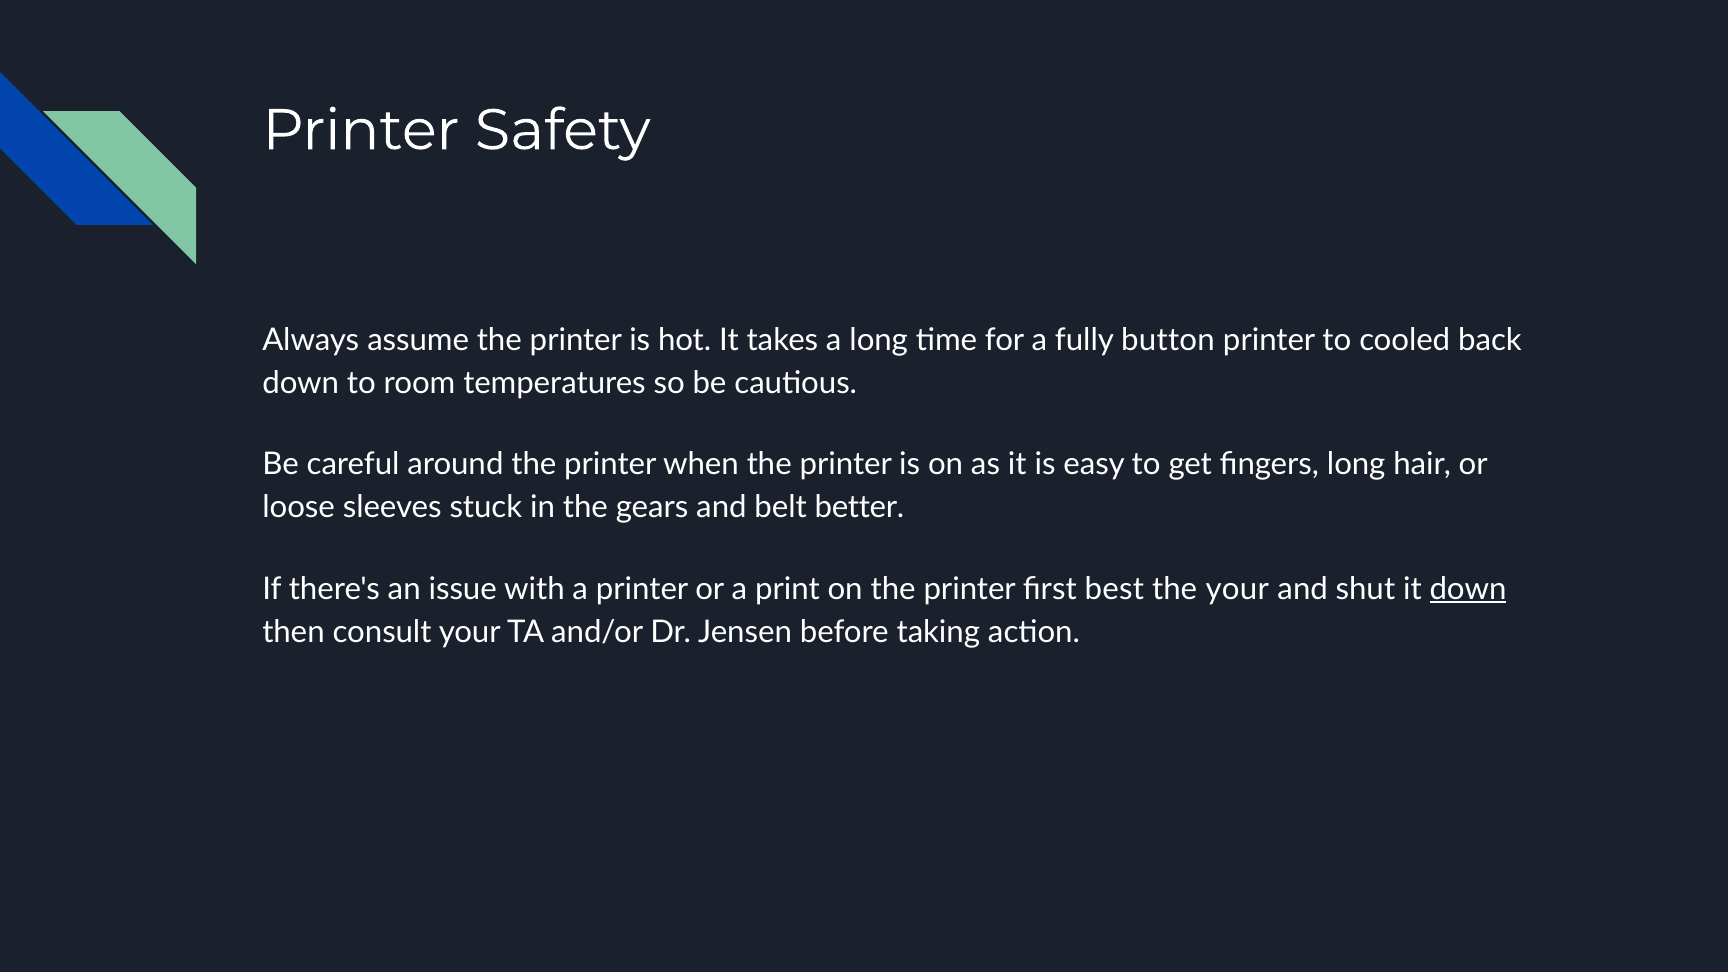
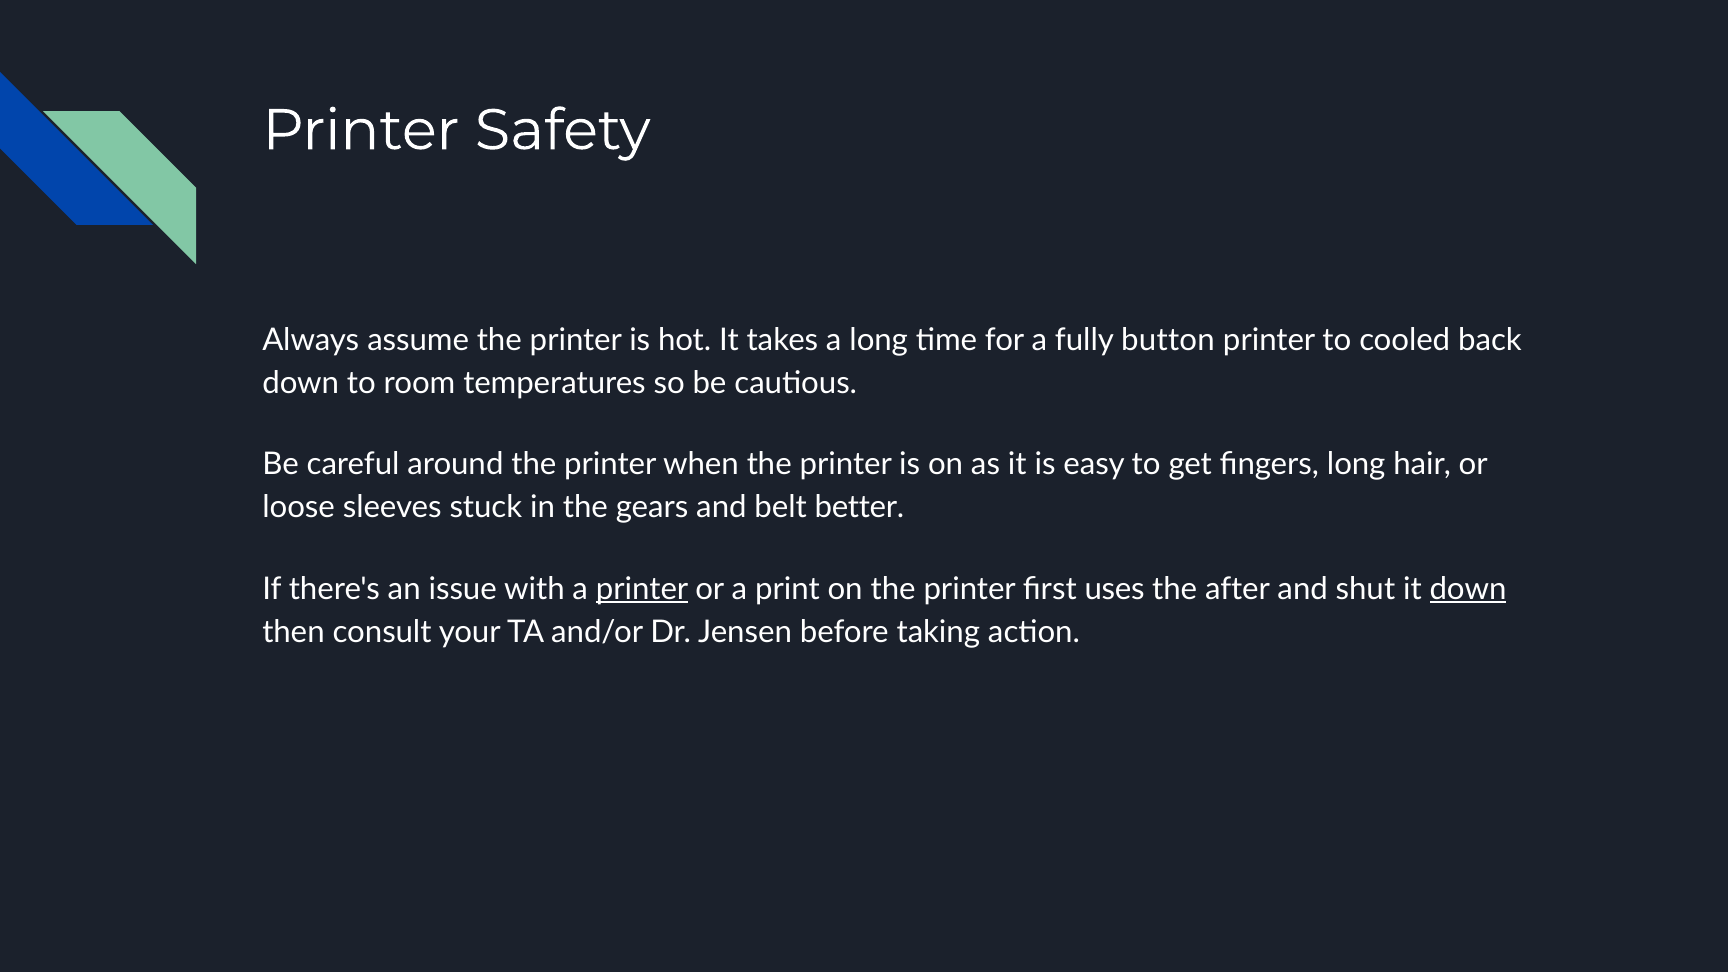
printer at (642, 589) underline: none -> present
best: best -> uses
the your: your -> after
